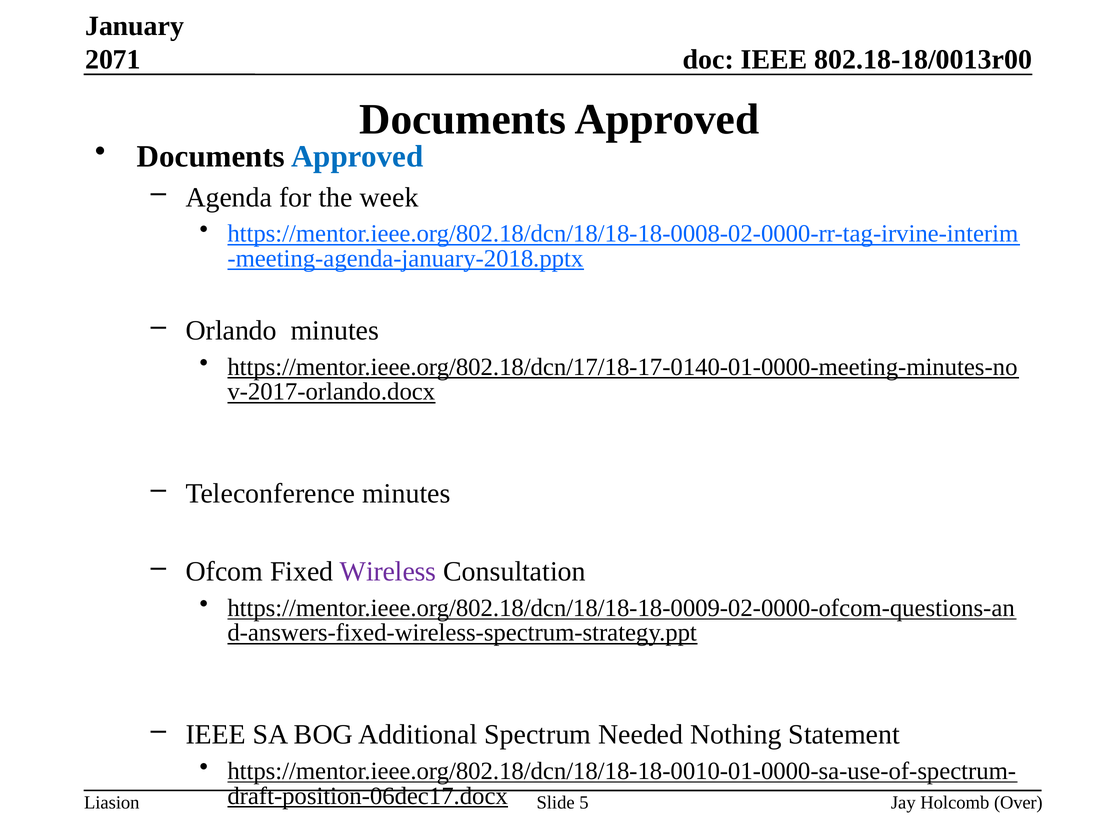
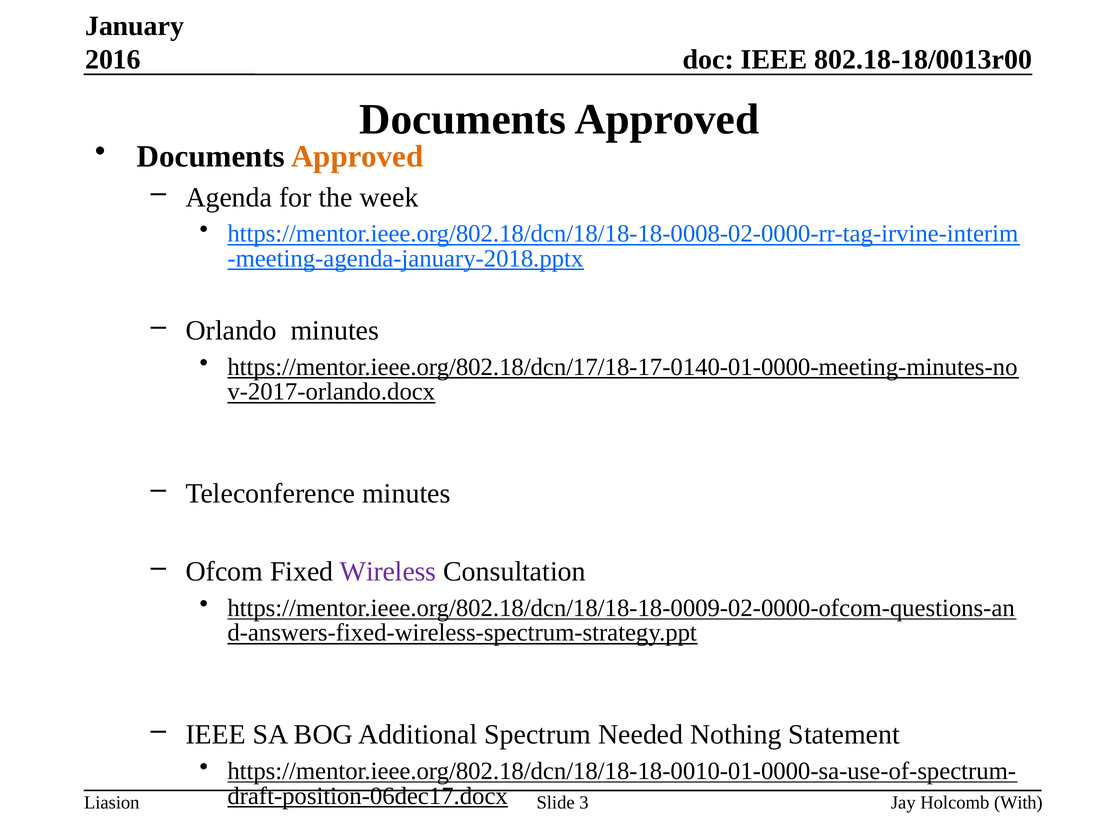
2071: 2071 -> 2016
Approved at (357, 157) colour: blue -> orange
5: 5 -> 3
Over: Over -> With
